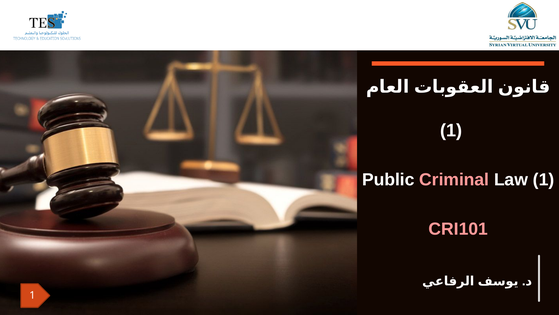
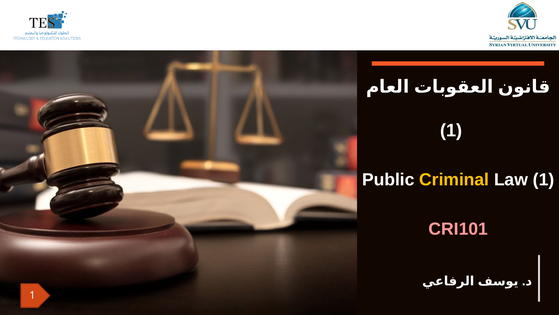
Criminal colour: pink -> yellow
